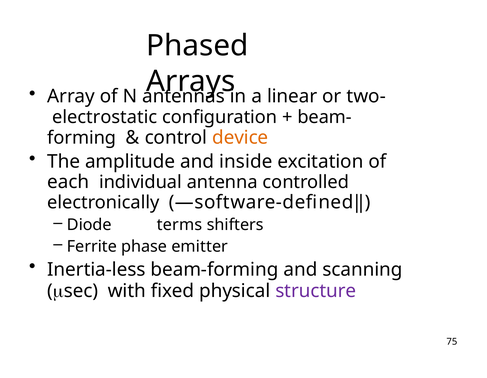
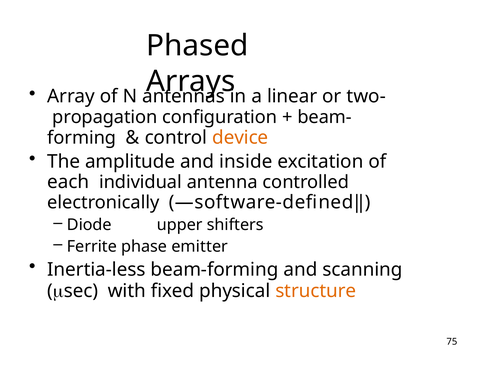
electrostatic: electrostatic -> propagation
terms: terms -> upper
structure colour: purple -> orange
